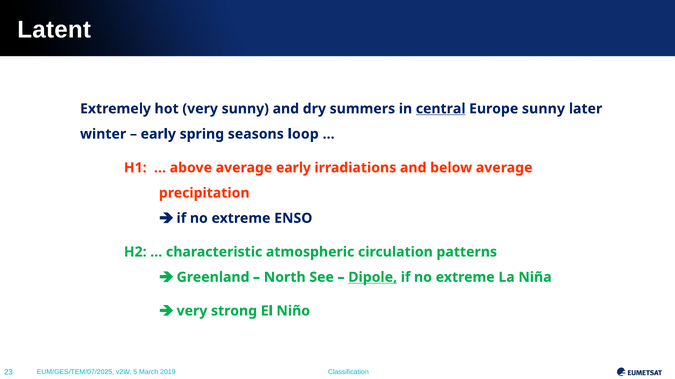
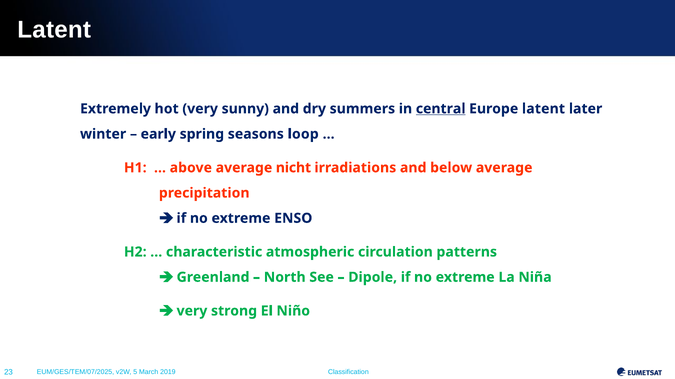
Europe sunny: sunny -> latent
average early: early -> nicht
Dipole underline: present -> none
